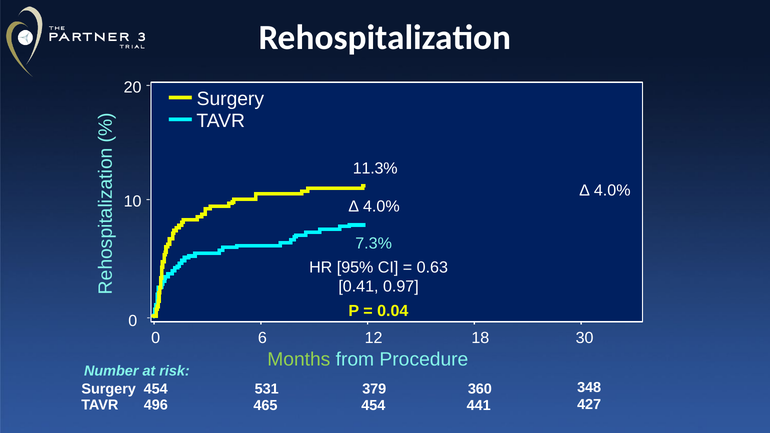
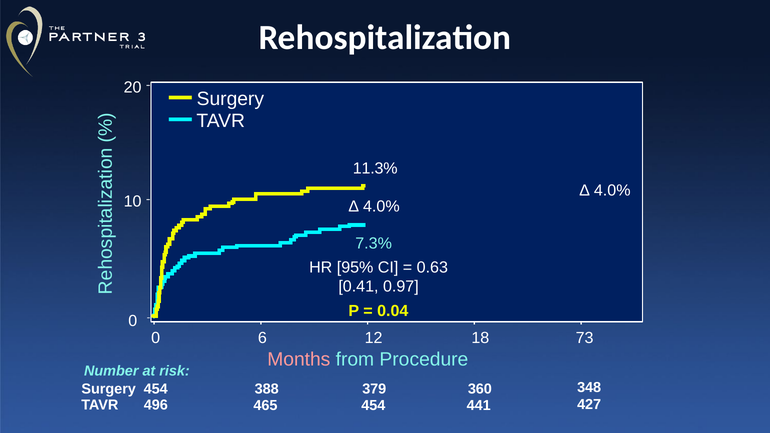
30: 30 -> 73
Months colour: light green -> pink
531: 531 -> 388
